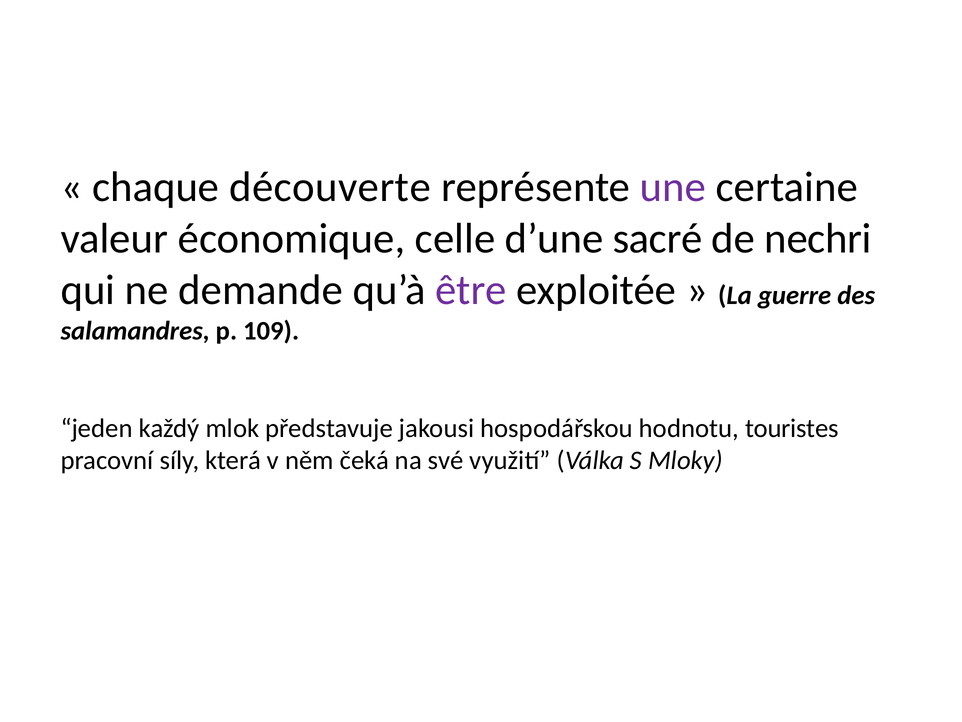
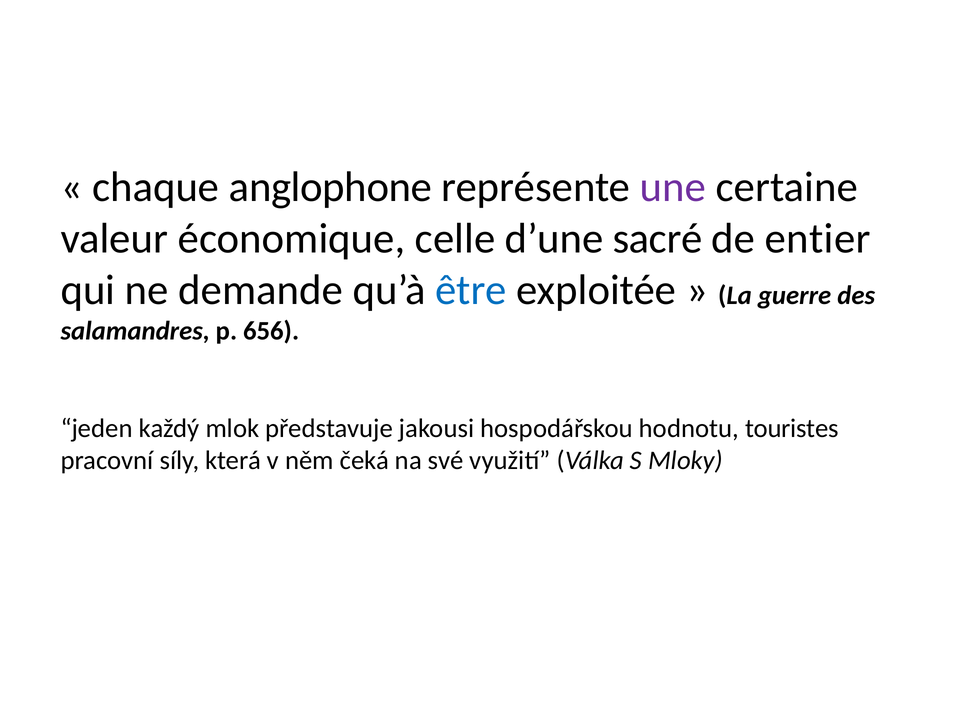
découverte: découverte -> anglophone
nechri: nechri -> entier
être colour: purple -> blue
109: 109 -> 656
